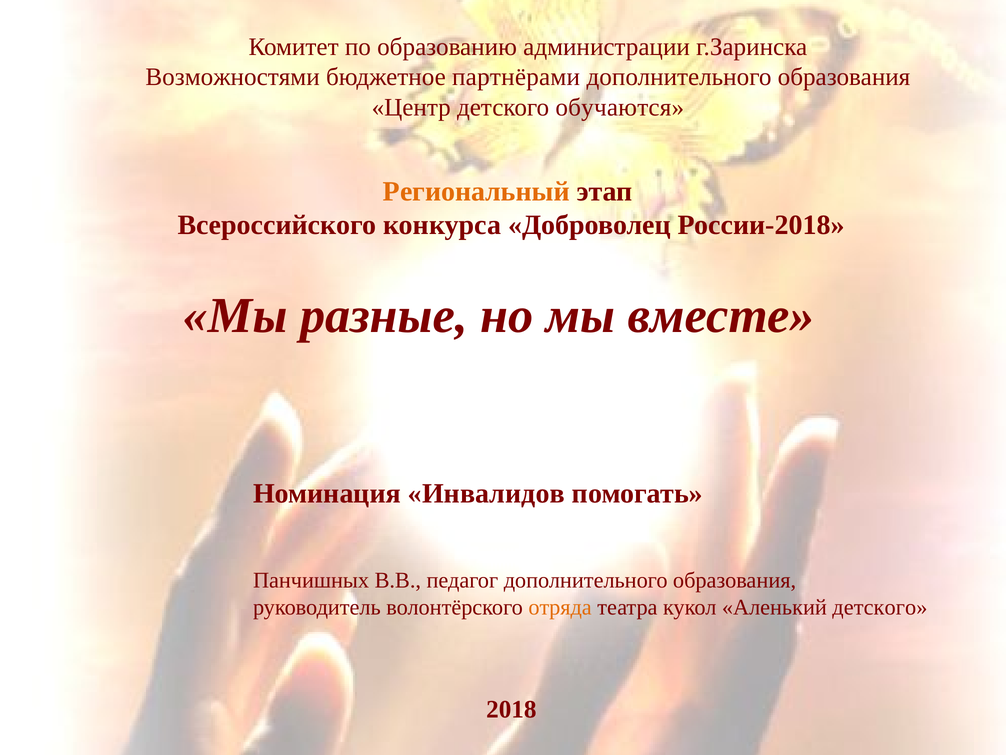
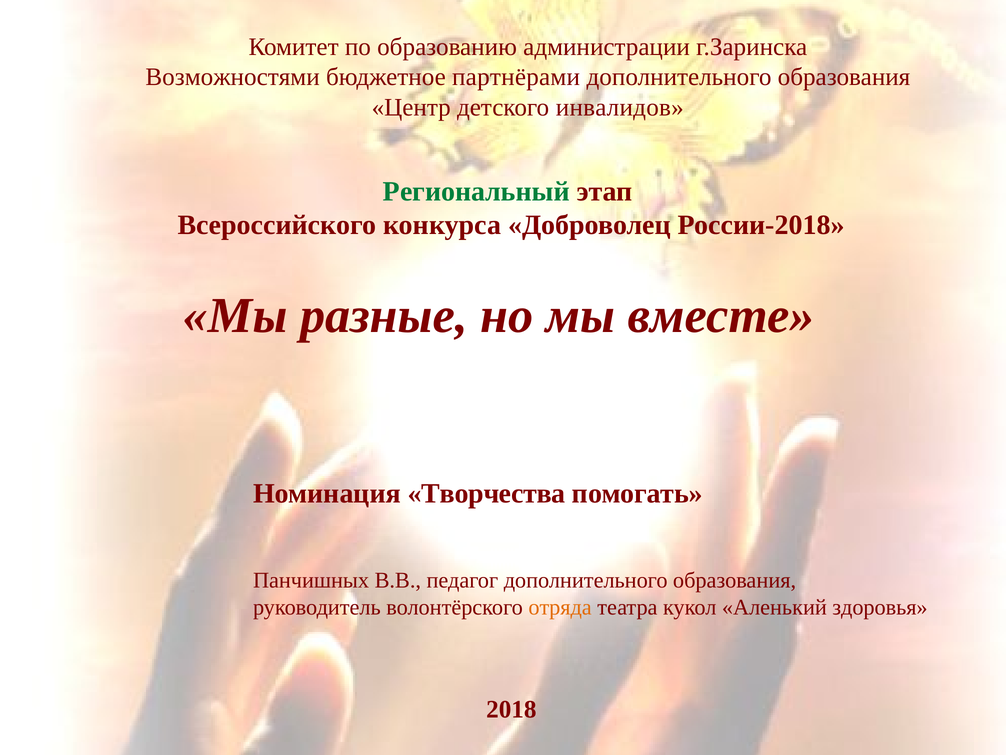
обучаются: обучаются -> инвалидов
Региональный colour: orange -> green
Инвалидов: Инвалидов -> Творчества
Аленький детского: детского -> здоровья
